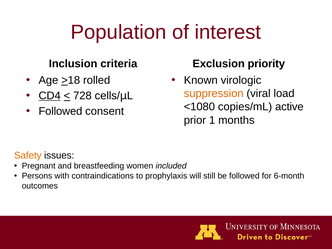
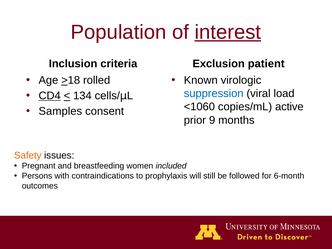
interest underline: none -> present
priority: priority -> patient
suppression colour: orange -> blue
728: 728 -> 134
<1080: <1080 -> <1060
Followed at (60, 111): Followed -> Samples
1: 1 -> 9
